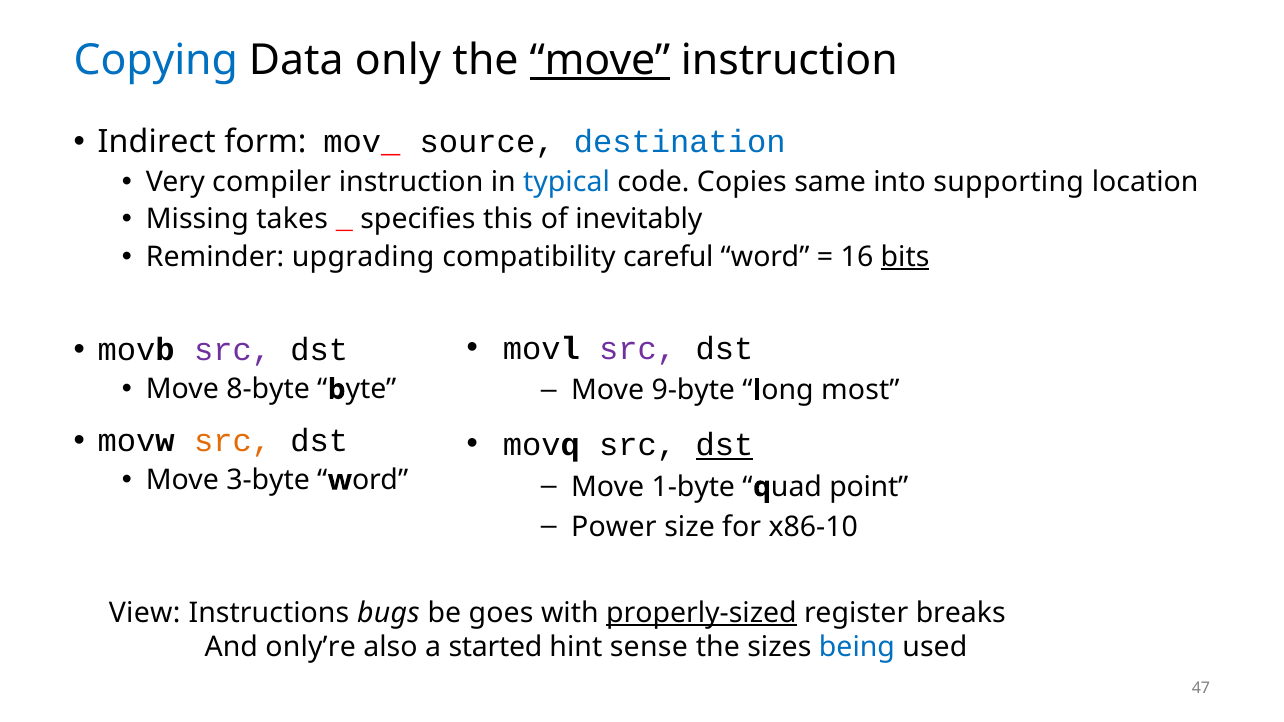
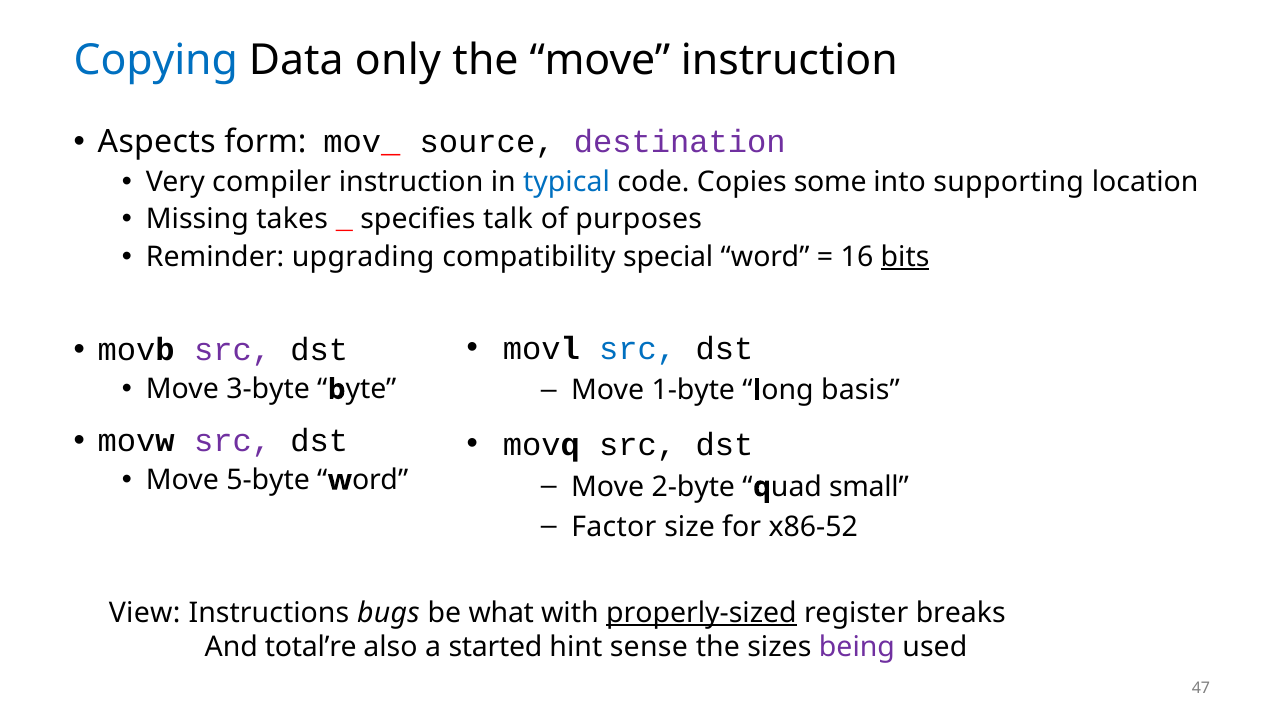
move at (600, 60) underline: present -> none
Indirect: Indirect -> Aspects
destination colour: blue -> purple
same: same -> some
this: this -> talk
inevitably: inevitably -> purposes
careful: careful -> special
src at (638, 349) colour: purple -> blue
8-byte: 8-byte -> 3-byte
9-byte: 9-byte -> 1-byte
most: most -> basis
src at (233, 441) colour: orange -> purple
dst at (724, 445) underline: present -> none
3-byte: 3-byte -> 5-byte
1-byte: 1-byte -> 2-byte
point: point -> small
Power: Power -> Factor
x86-10: x86-10 -> x86-52
goes: goes -> what
only’re: only’re -> total’re
being colour: blue -> purple
